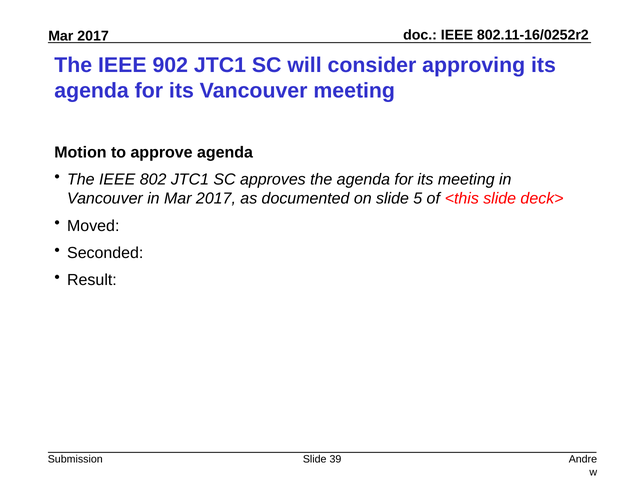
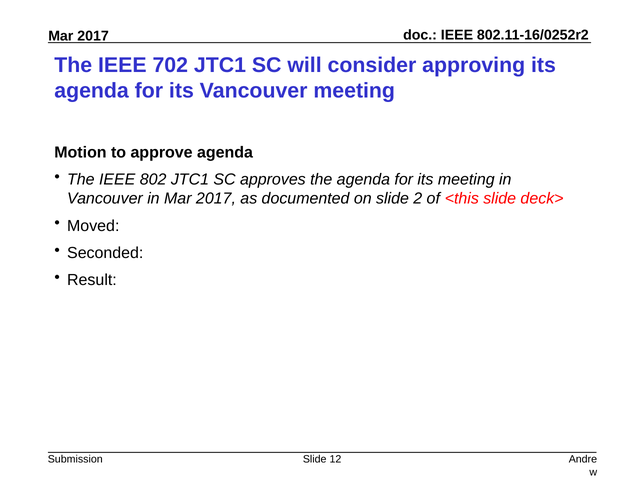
902: 902 -> 702
5: 5 -> 2
39: 39 -> 12
